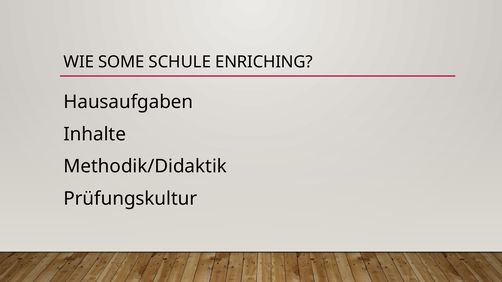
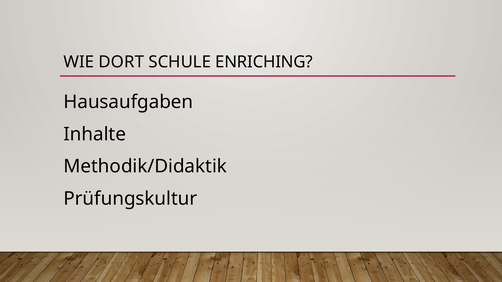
SOME: SOME -> DORT
